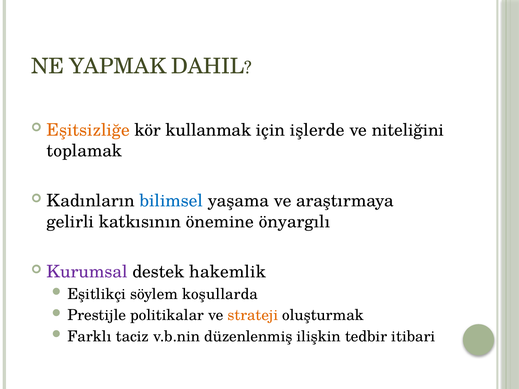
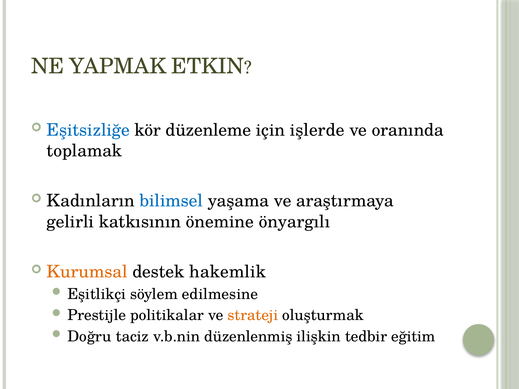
DAHIL: DAHIL -> ETKIN
Eşitsizliğe colour: orange -> blue
kullanmak: kullanmak -> düzenleme
niteliğini: niteliğini -> oranında
Kurumsal colour: purple -> orange
koşullarda: koşullarda -> edilmesine
Farklı: Farklı -> Doğru
itibari: itibari -> eğitim
